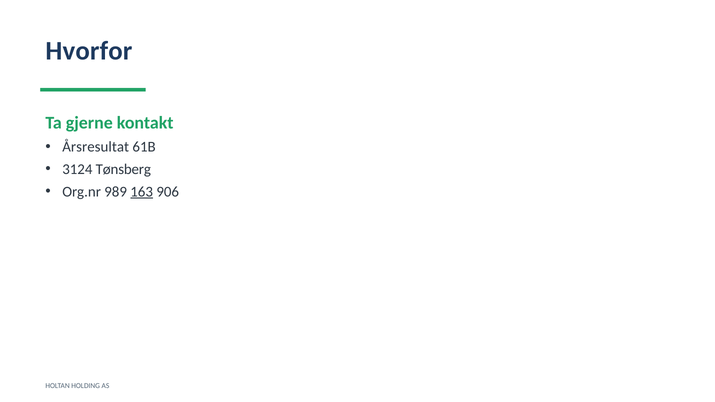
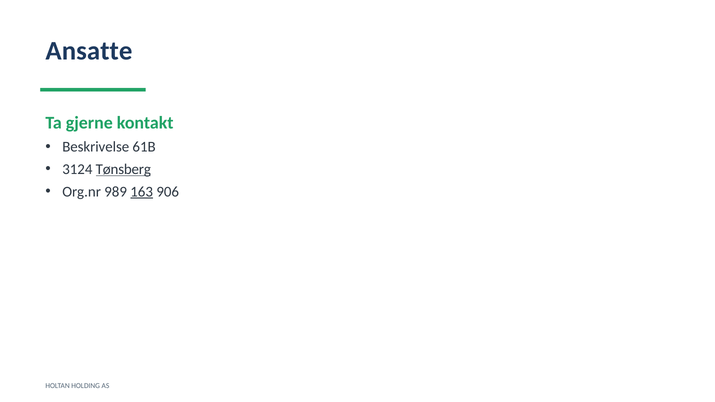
Hvorfor: Hvorfor -> Ansatte
Årsresultat: Årsresultat -> Beskrivelse
Tønsberg underline: none -> present
